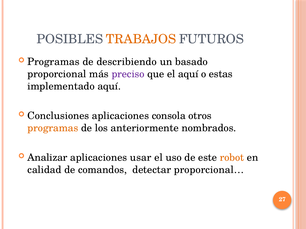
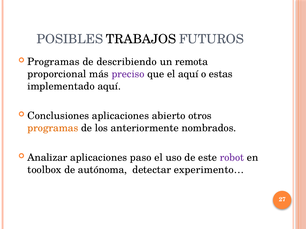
TRABAJOS colour: orange -> black
basado: basado -> remota
consola: consola -> abierto
usar: usar -> paso
robot colour: orange -> purple
calidad: calidad -> toolbox
comandos: comandos -> autónoma
proporcional…: proporcional… -> experimento…
